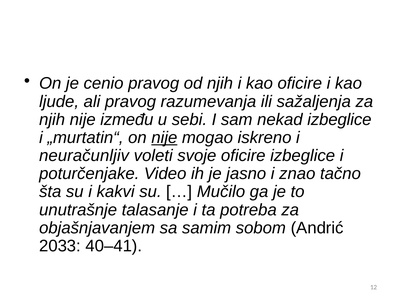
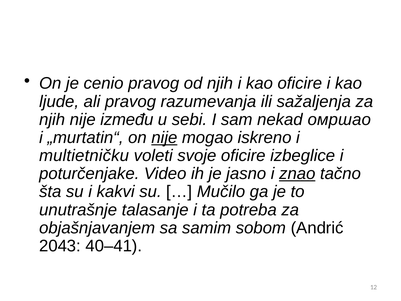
nekad izbeglice: izbeglice -> омршао
neuračunljiv: neuračunljiv -> multietničku
znao underline: none -> present
2033: 2033 -> 2043
